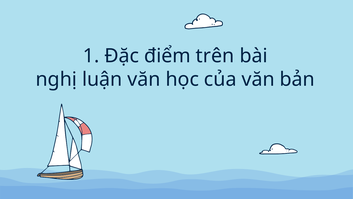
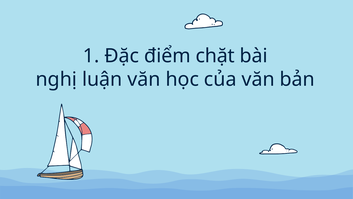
trên: trên -> chặt
